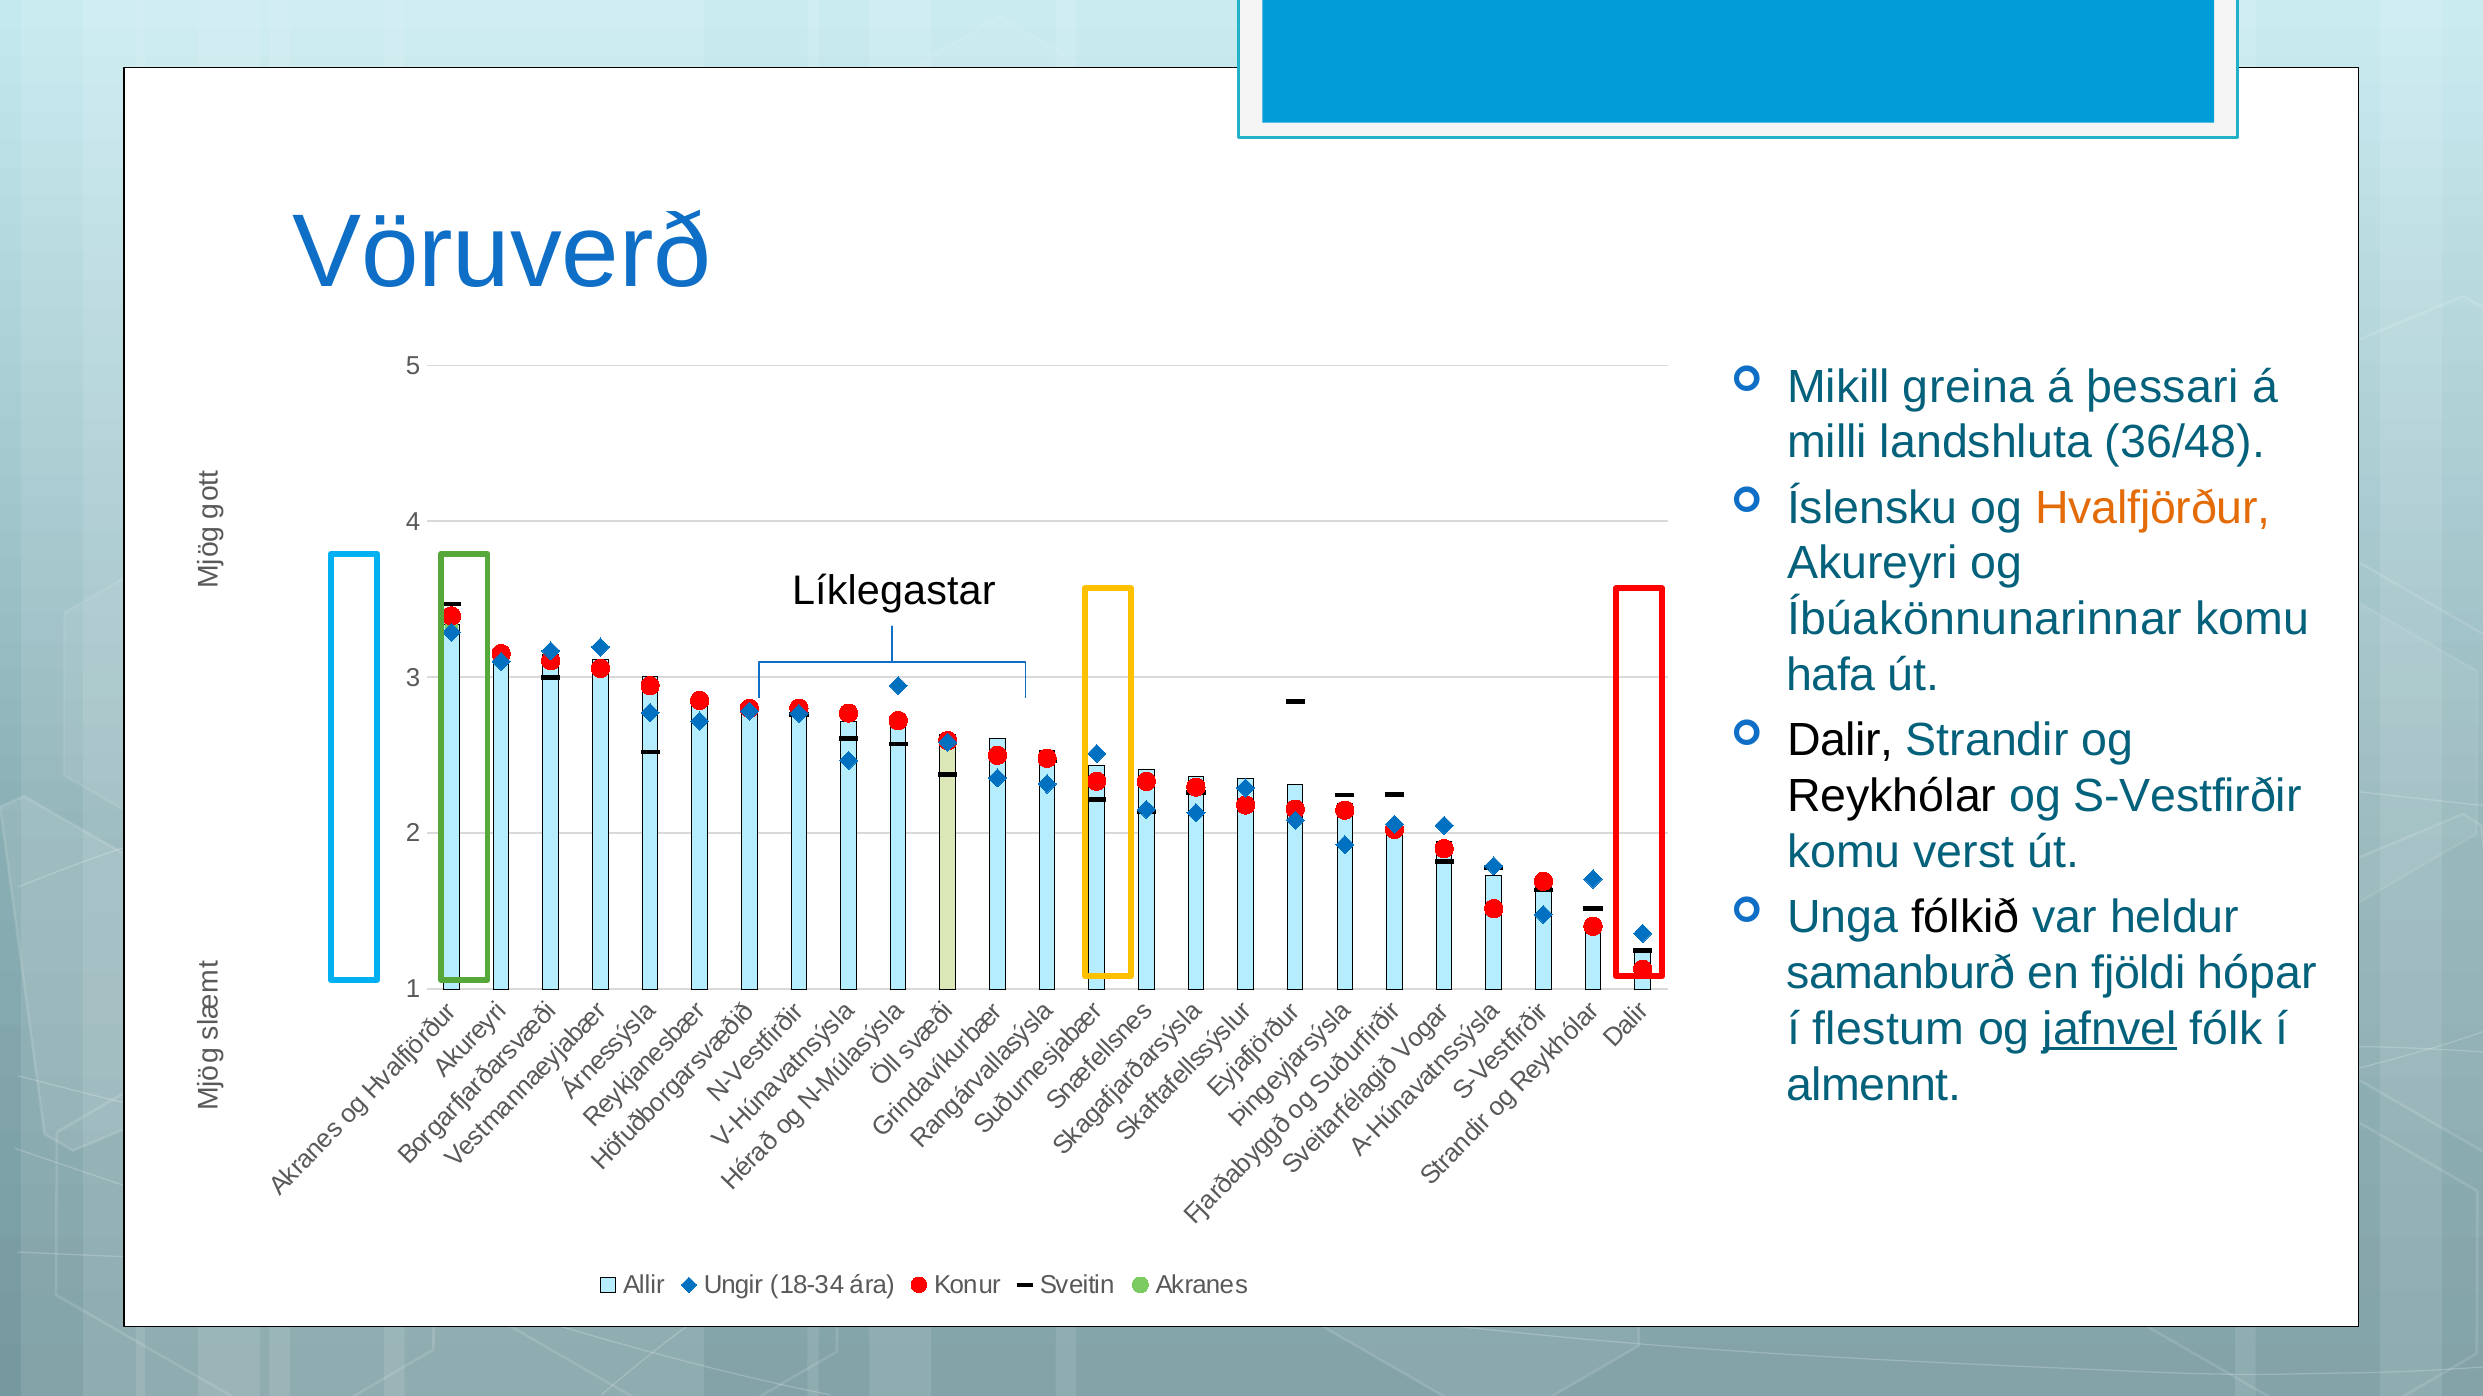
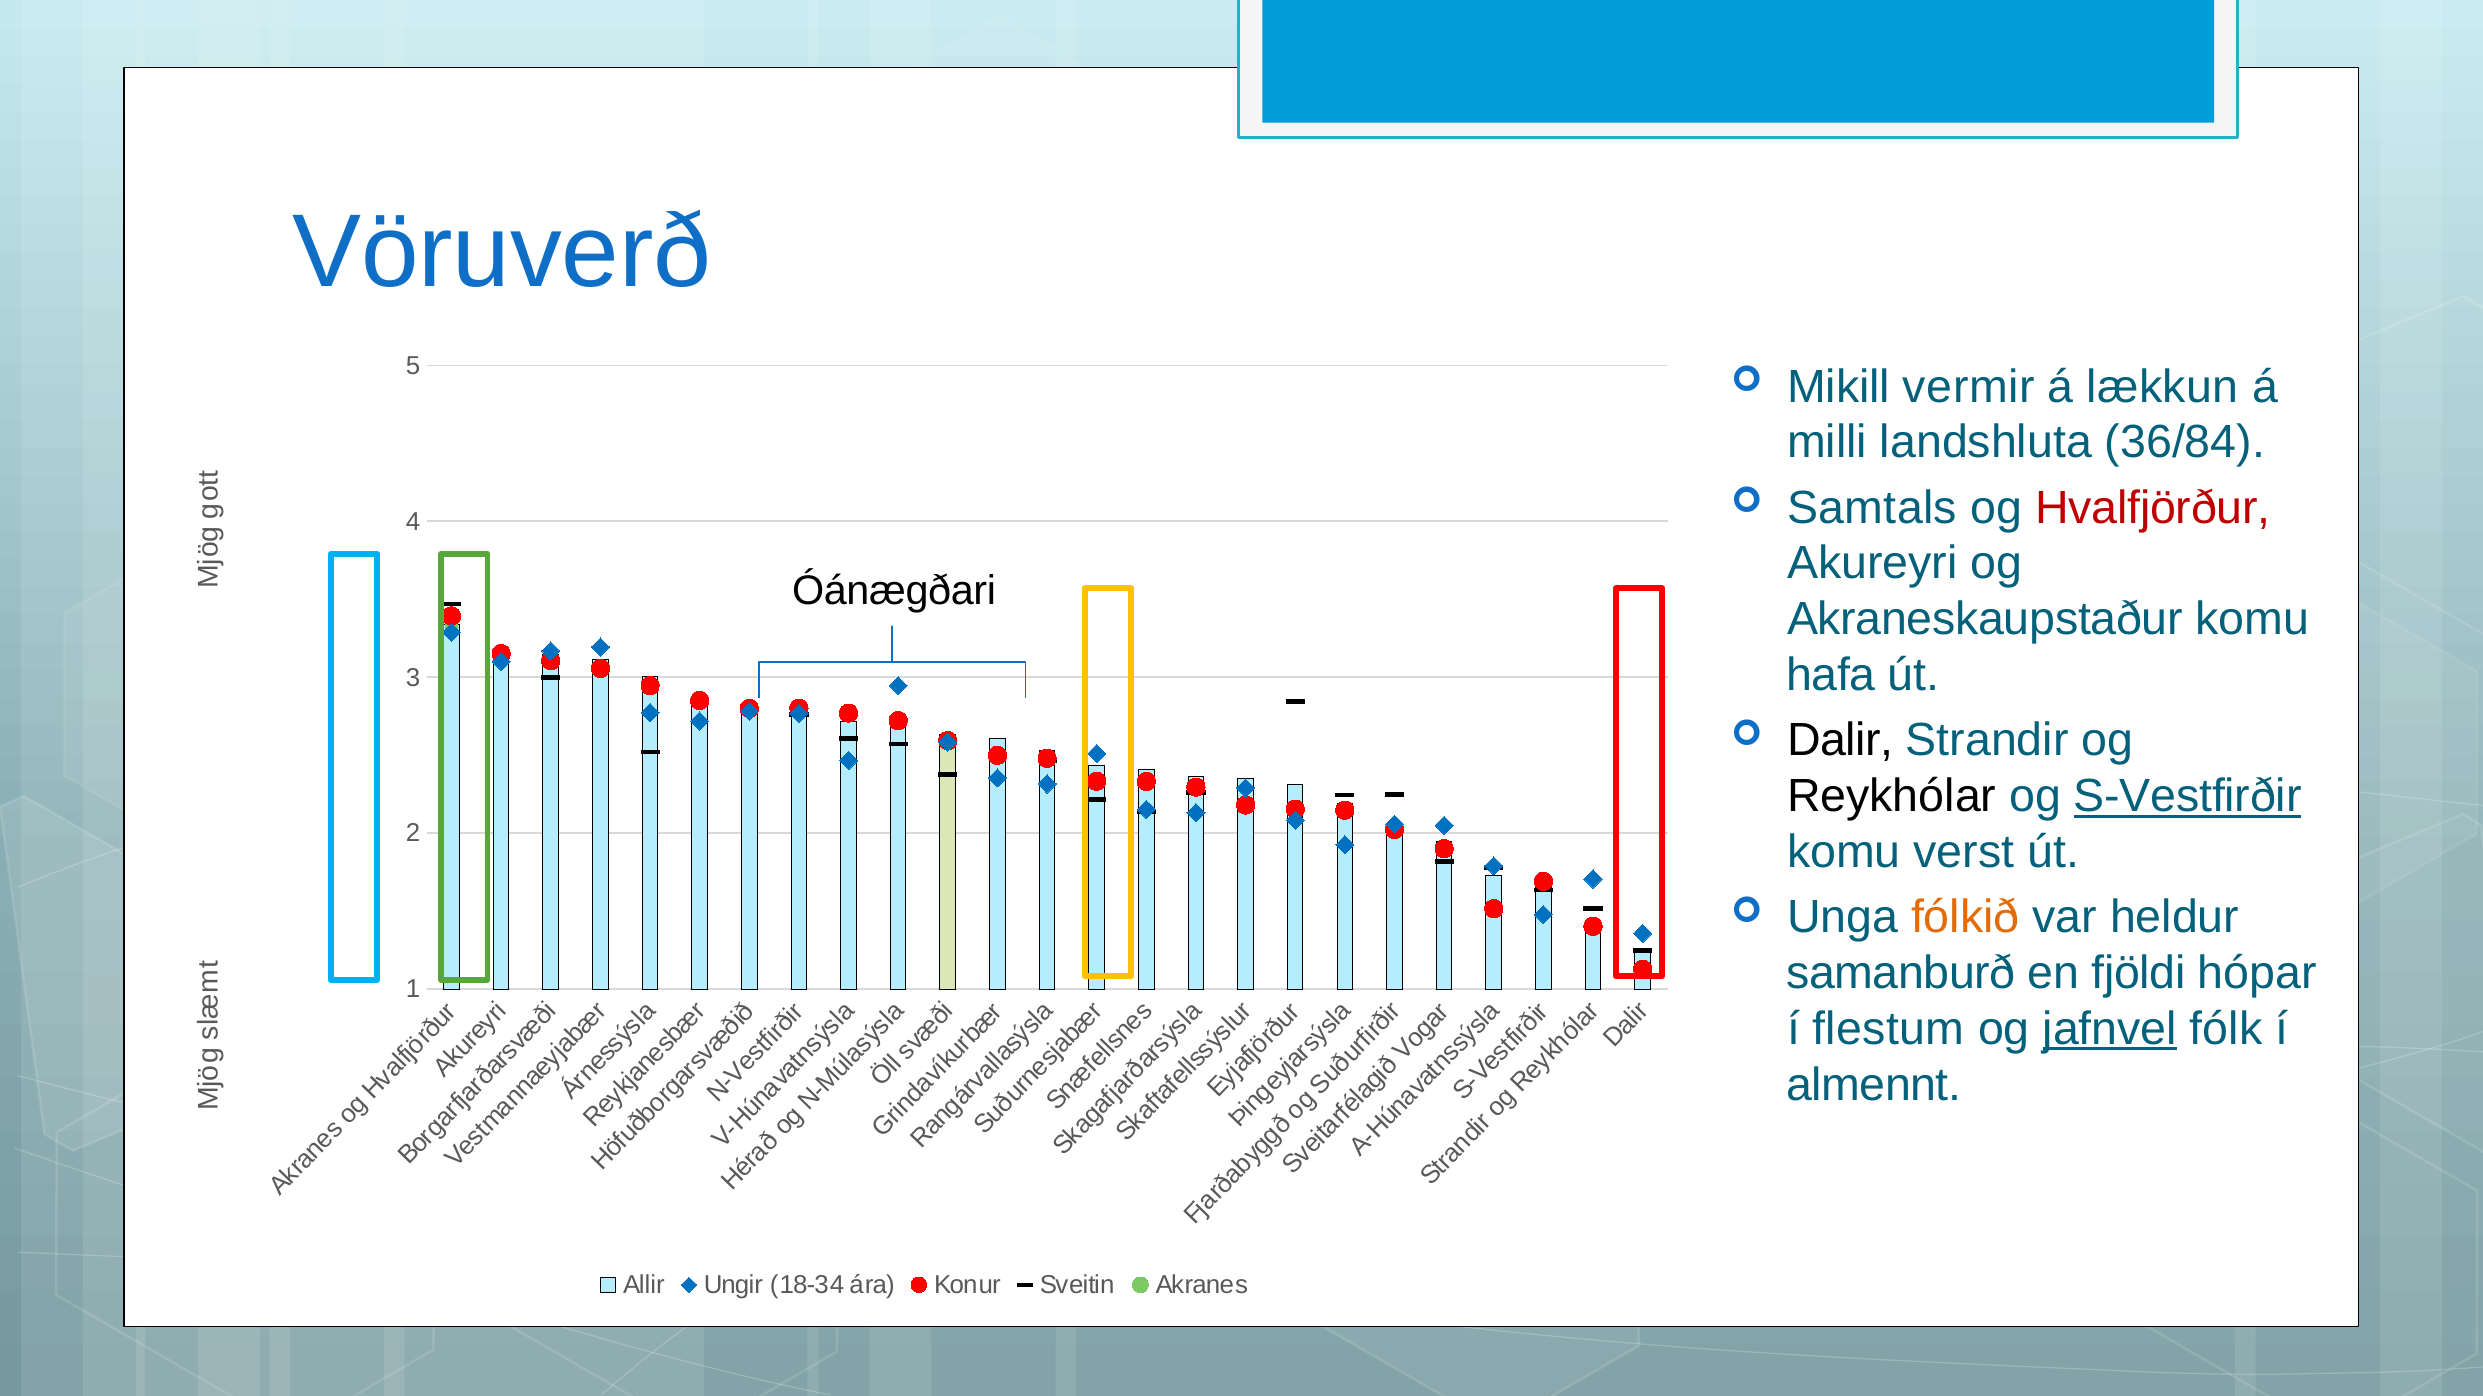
greina: greina -> vermir
þessari: þessari -> lækkun
36/48: 36/48 -> 36/84
Íslensku: Íslensku -> Samtals
Hvalfjörður colour: orange -> red
Líklegastar: Líklegastar -> Óánægðari
Íbúakönnunarinnar: Íbúakönnunarinnar -> Akraneskaupstaður
S-Vestfirðir underline: none -> present
fólkið colour: black -> orange
